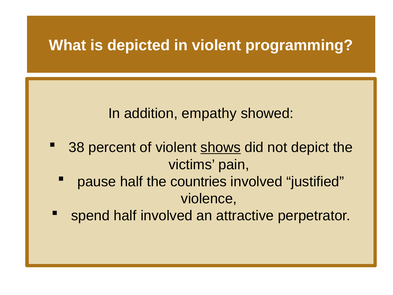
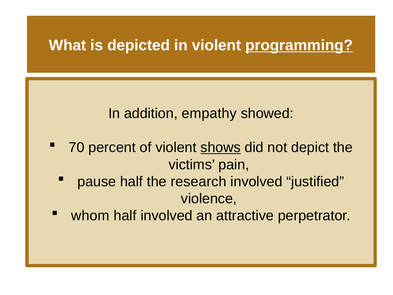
programming underline: none -> present
38: 38 -> 70
countries: countries -> research
spend: spend -> whom
